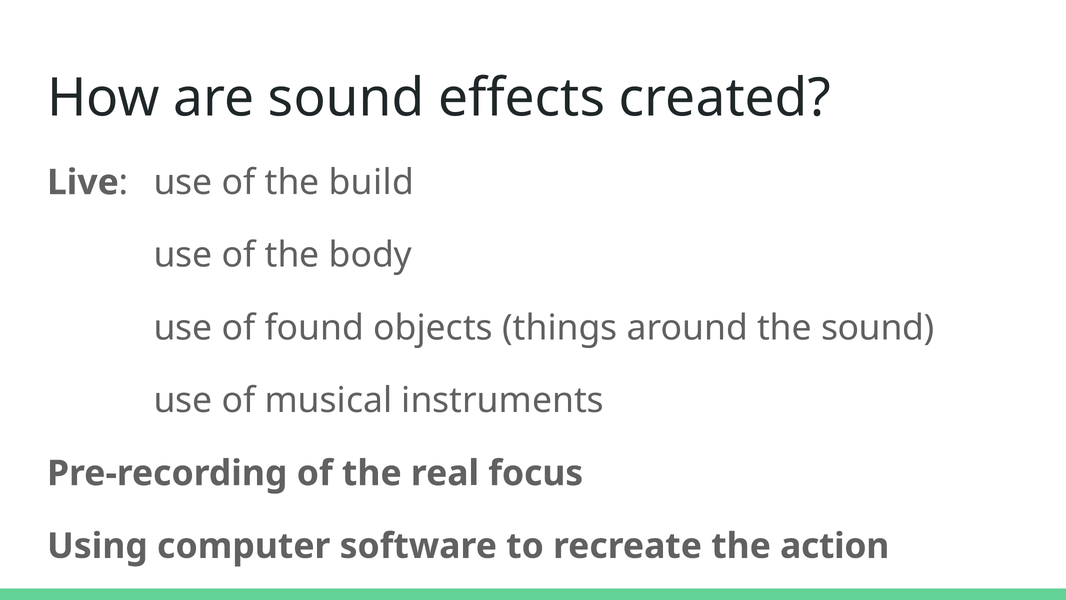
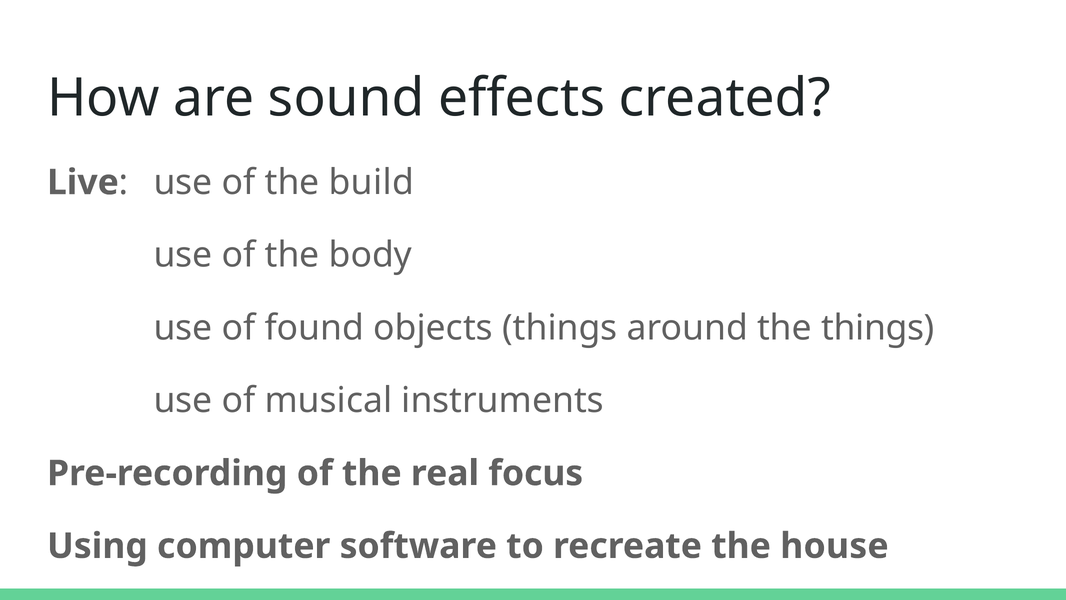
the sound: sound -> things
action: action -> house
